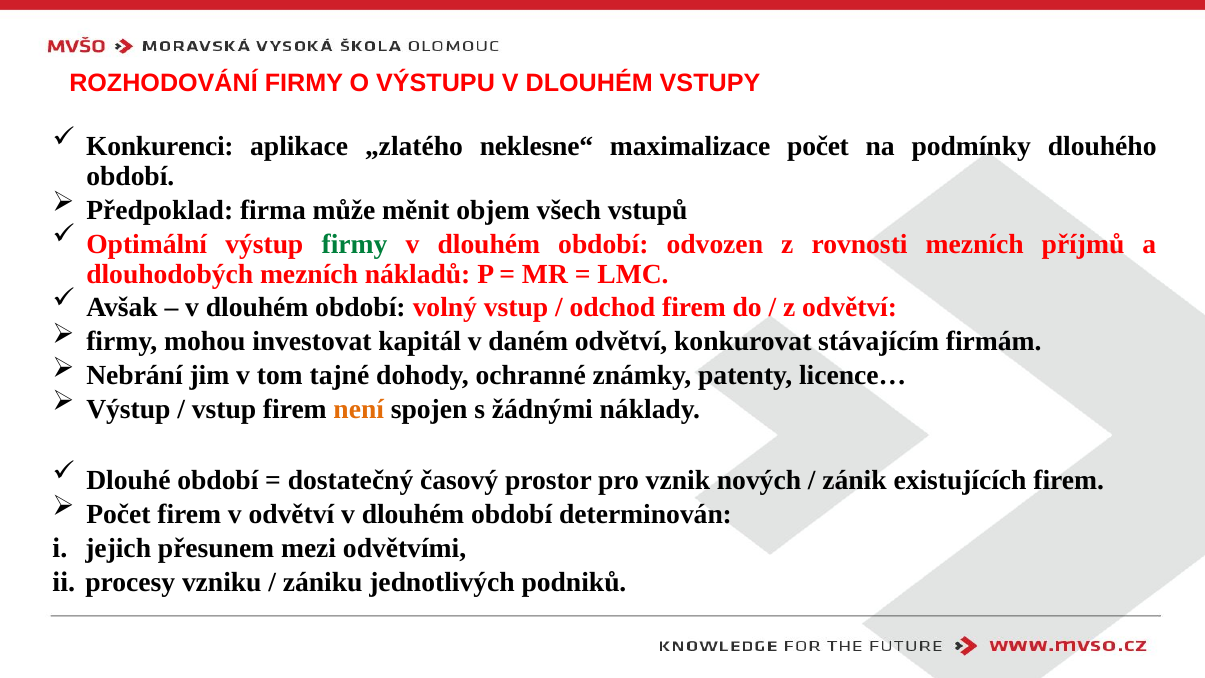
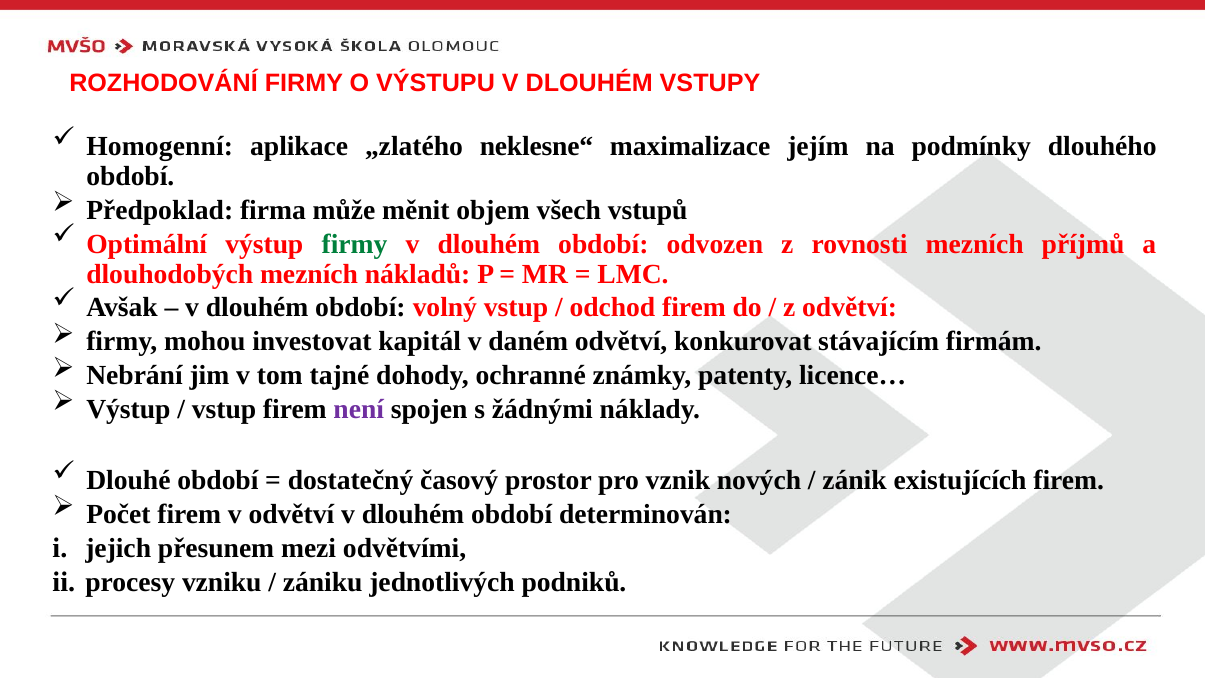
Konkurenci: Konkurenci -> Homogenní
maximalizace počet: počet -> jejím
není colour: orange -> purple
